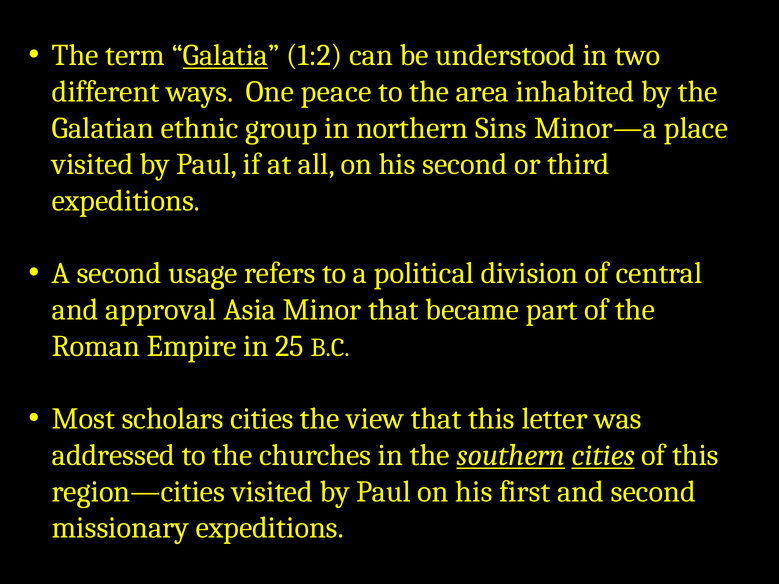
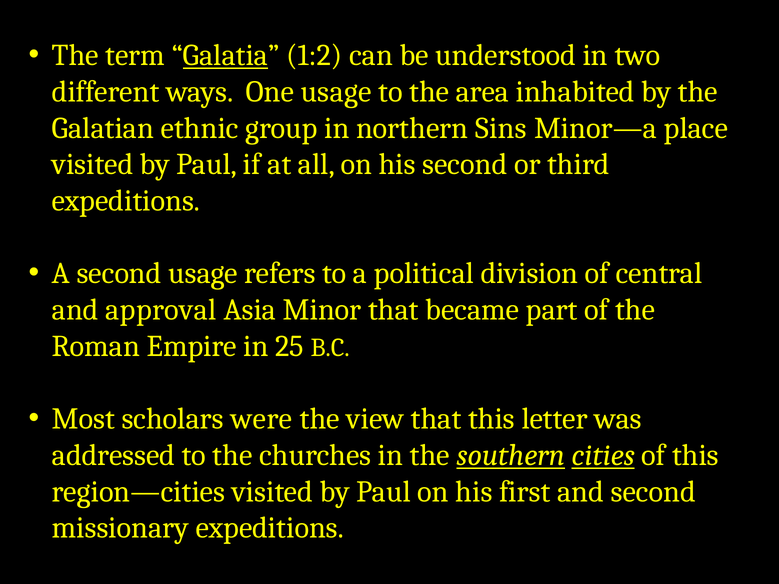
One peace: peace -> usage
scholars cities: cities -> were
